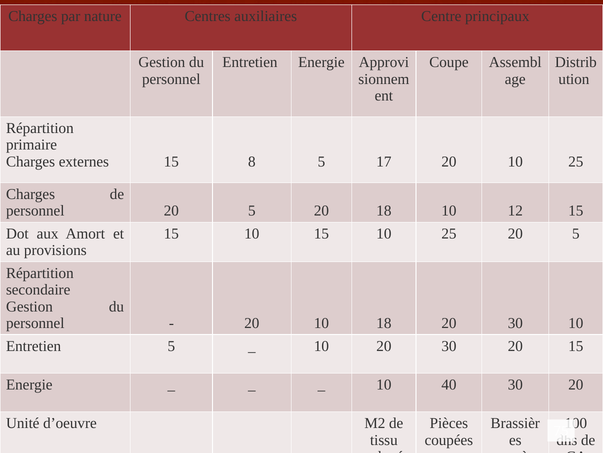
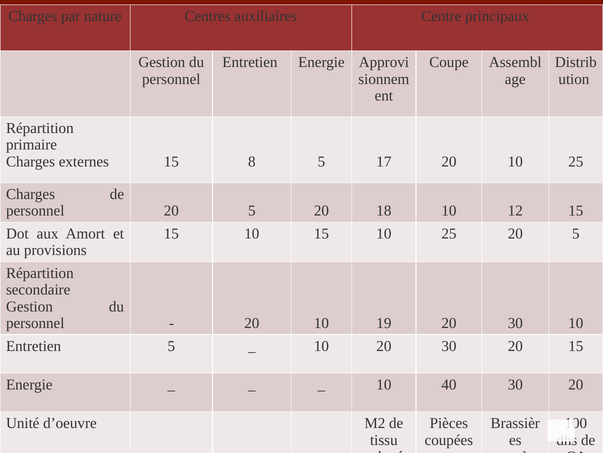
10 18: 18 -> 19
